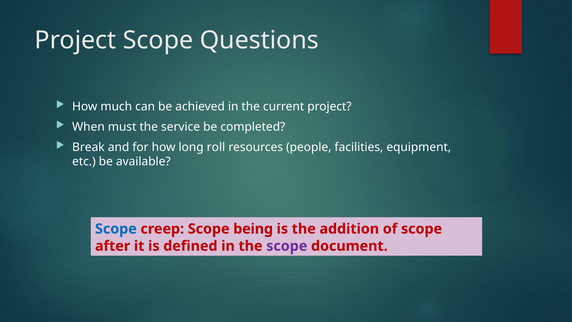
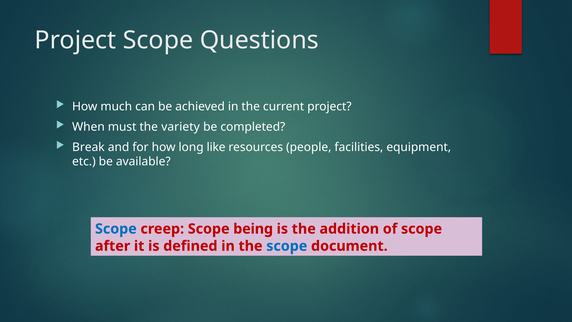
service: service -> variety
roll: roll -> like
scope at (287, 246) colour: purple -> blue
